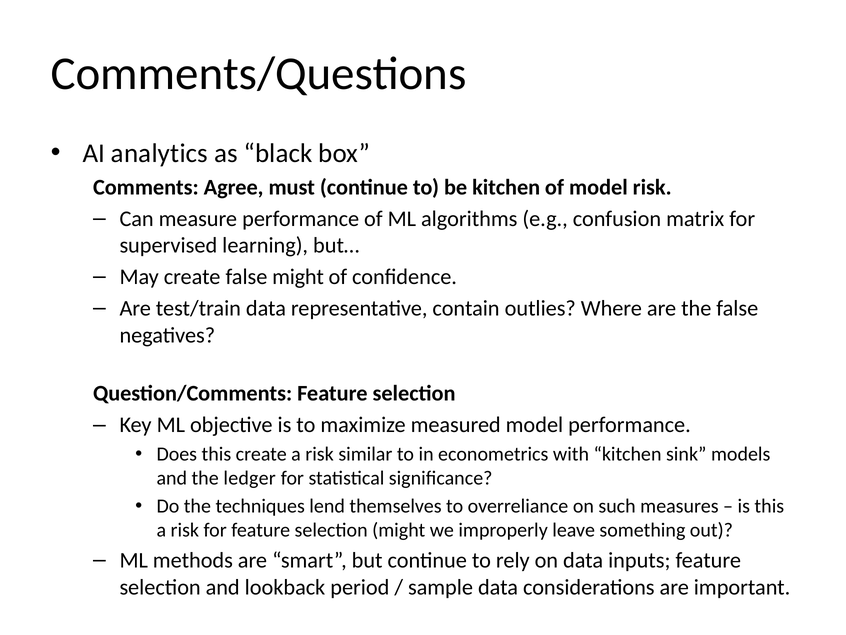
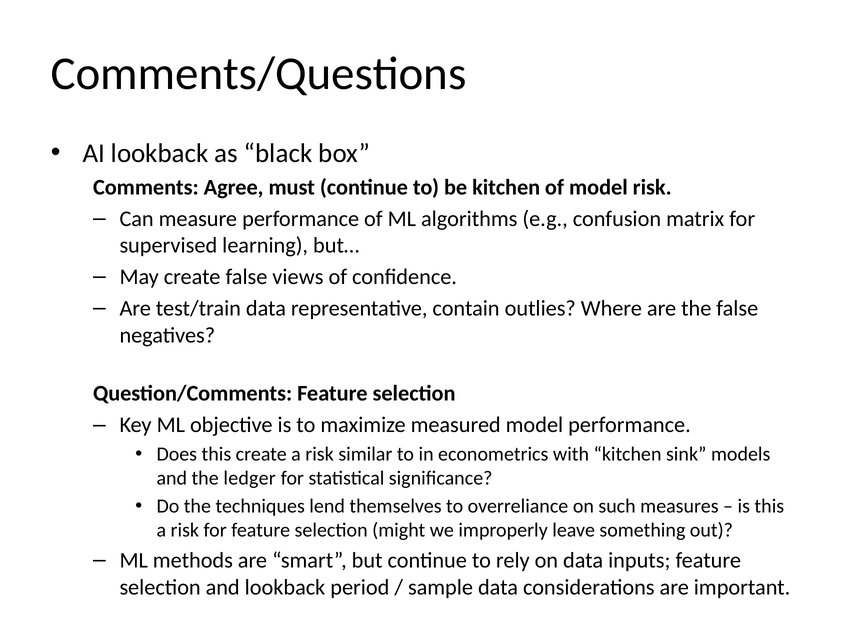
AI analytics: analytics -> lookback
false might: might -> views
